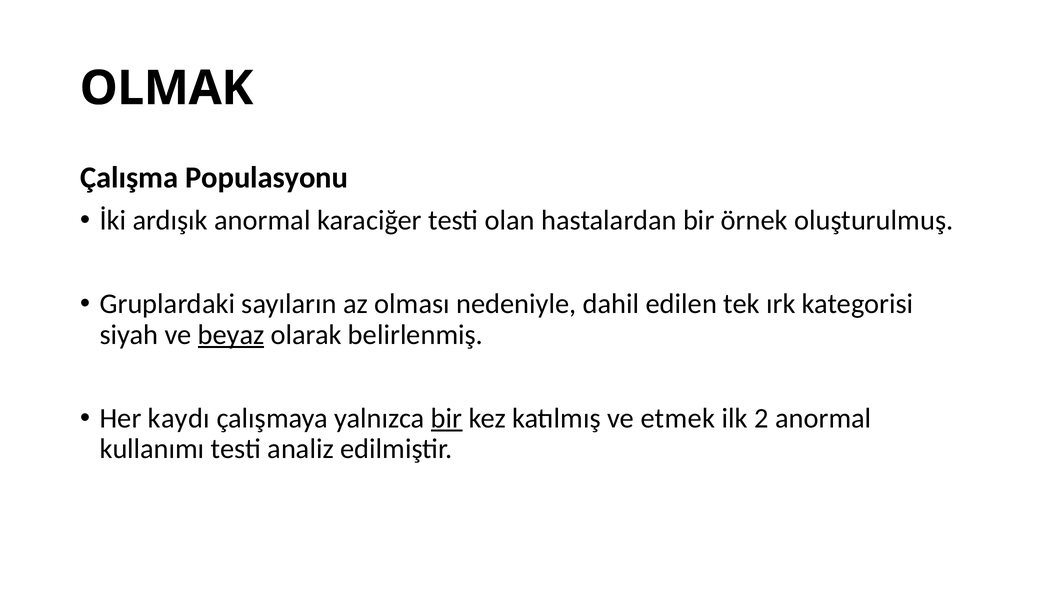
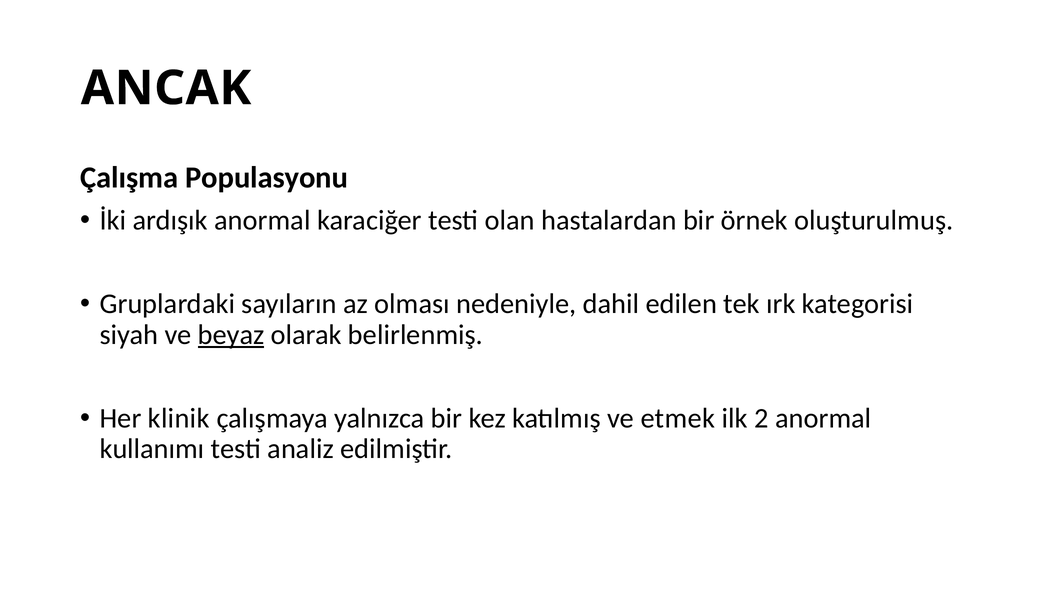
OLMAK: OLMAK -> ANCAK
kaydı: kaydı -> klinik
bir at (447, 418) underline: present -> none
